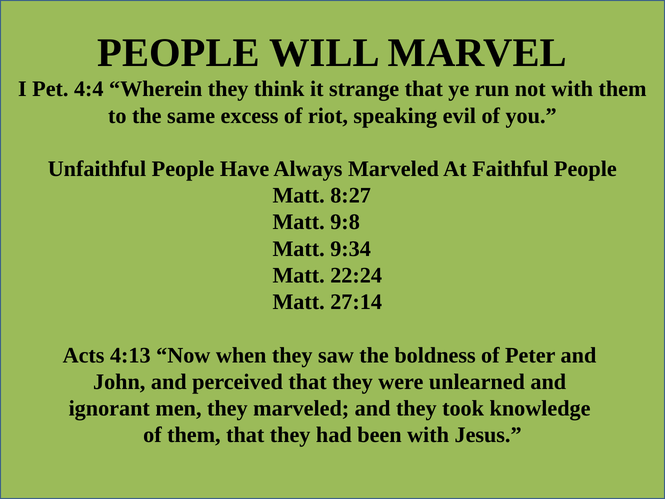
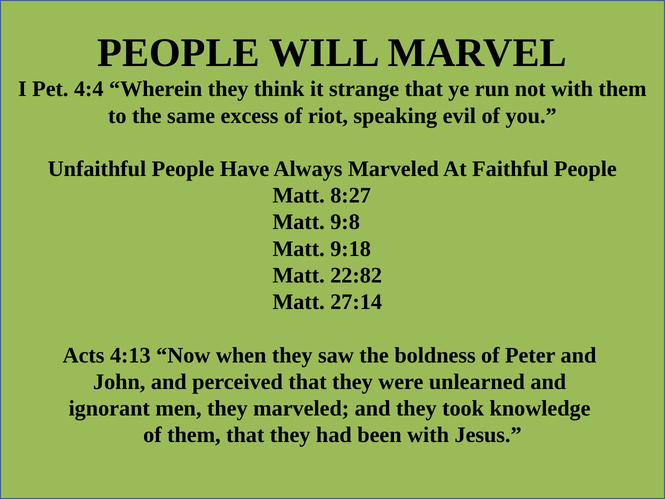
9:34: 9:34 -> 9:18
22:24: 22:24 -> 22:82
